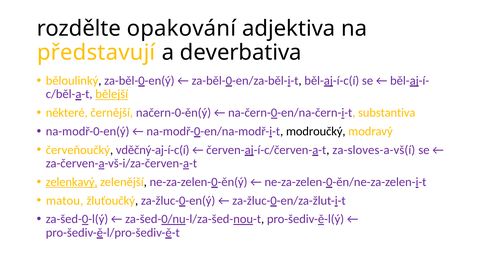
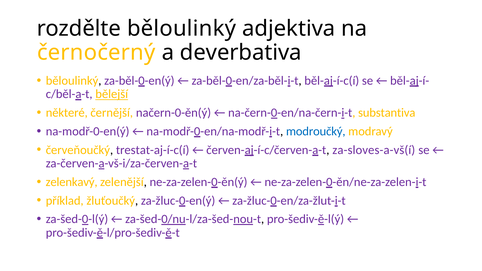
rozdělte opakování: opakování -> běloulinký
představují: představují -> černočerný
modroučký colour: black -> blue
vděčný-aj-í-c(í: vděčný-aj-í-c(í -> trestat-aj-í-c(í
zelenkavý underline: present -> none
matou: matou -> příklad
